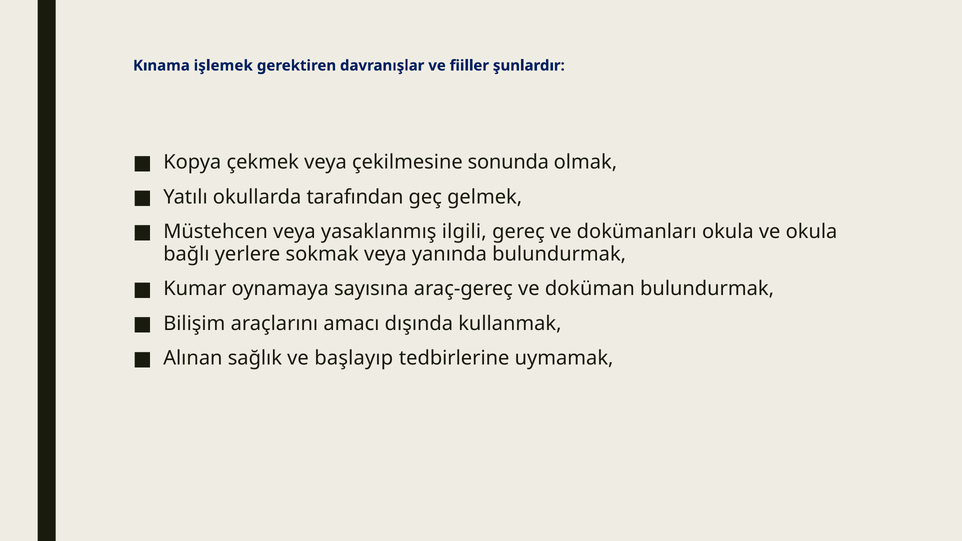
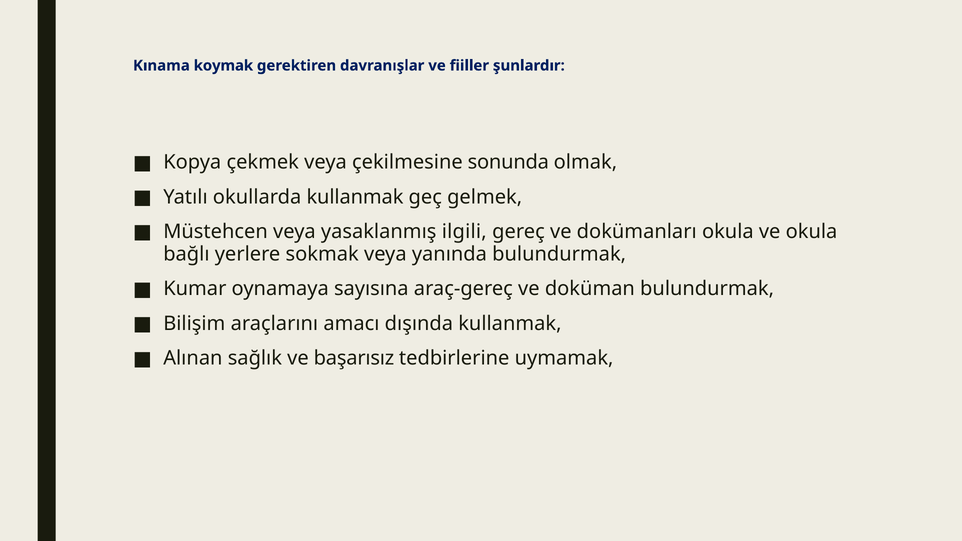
işlemek: işlemek -> koymak
okullarda tarafından: tarafından -> kullanmak
başlayıp: başlayıp -> başarısız
